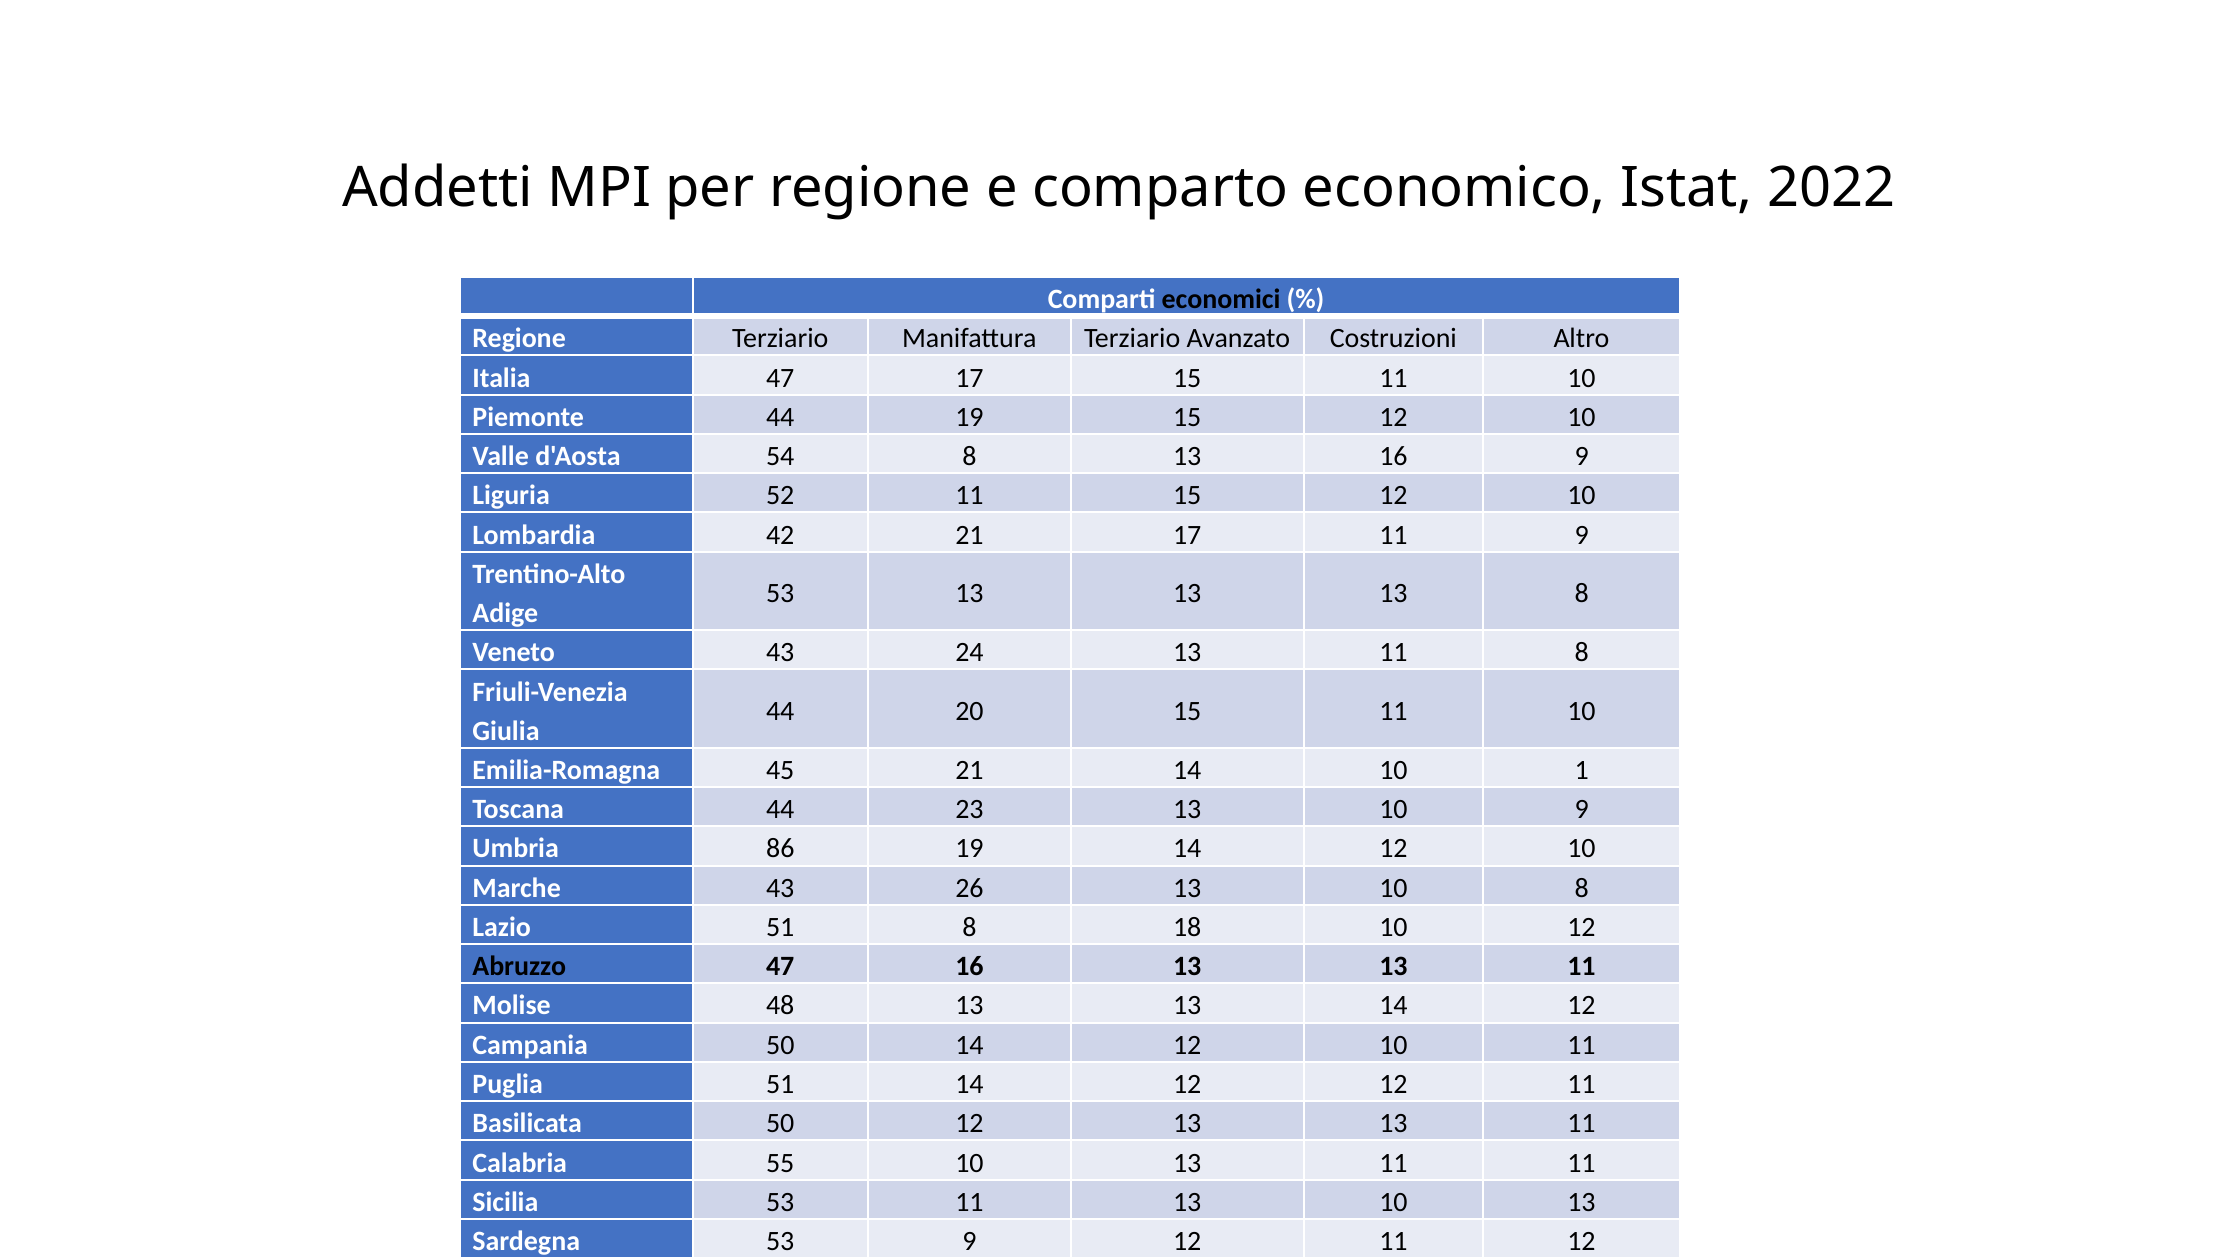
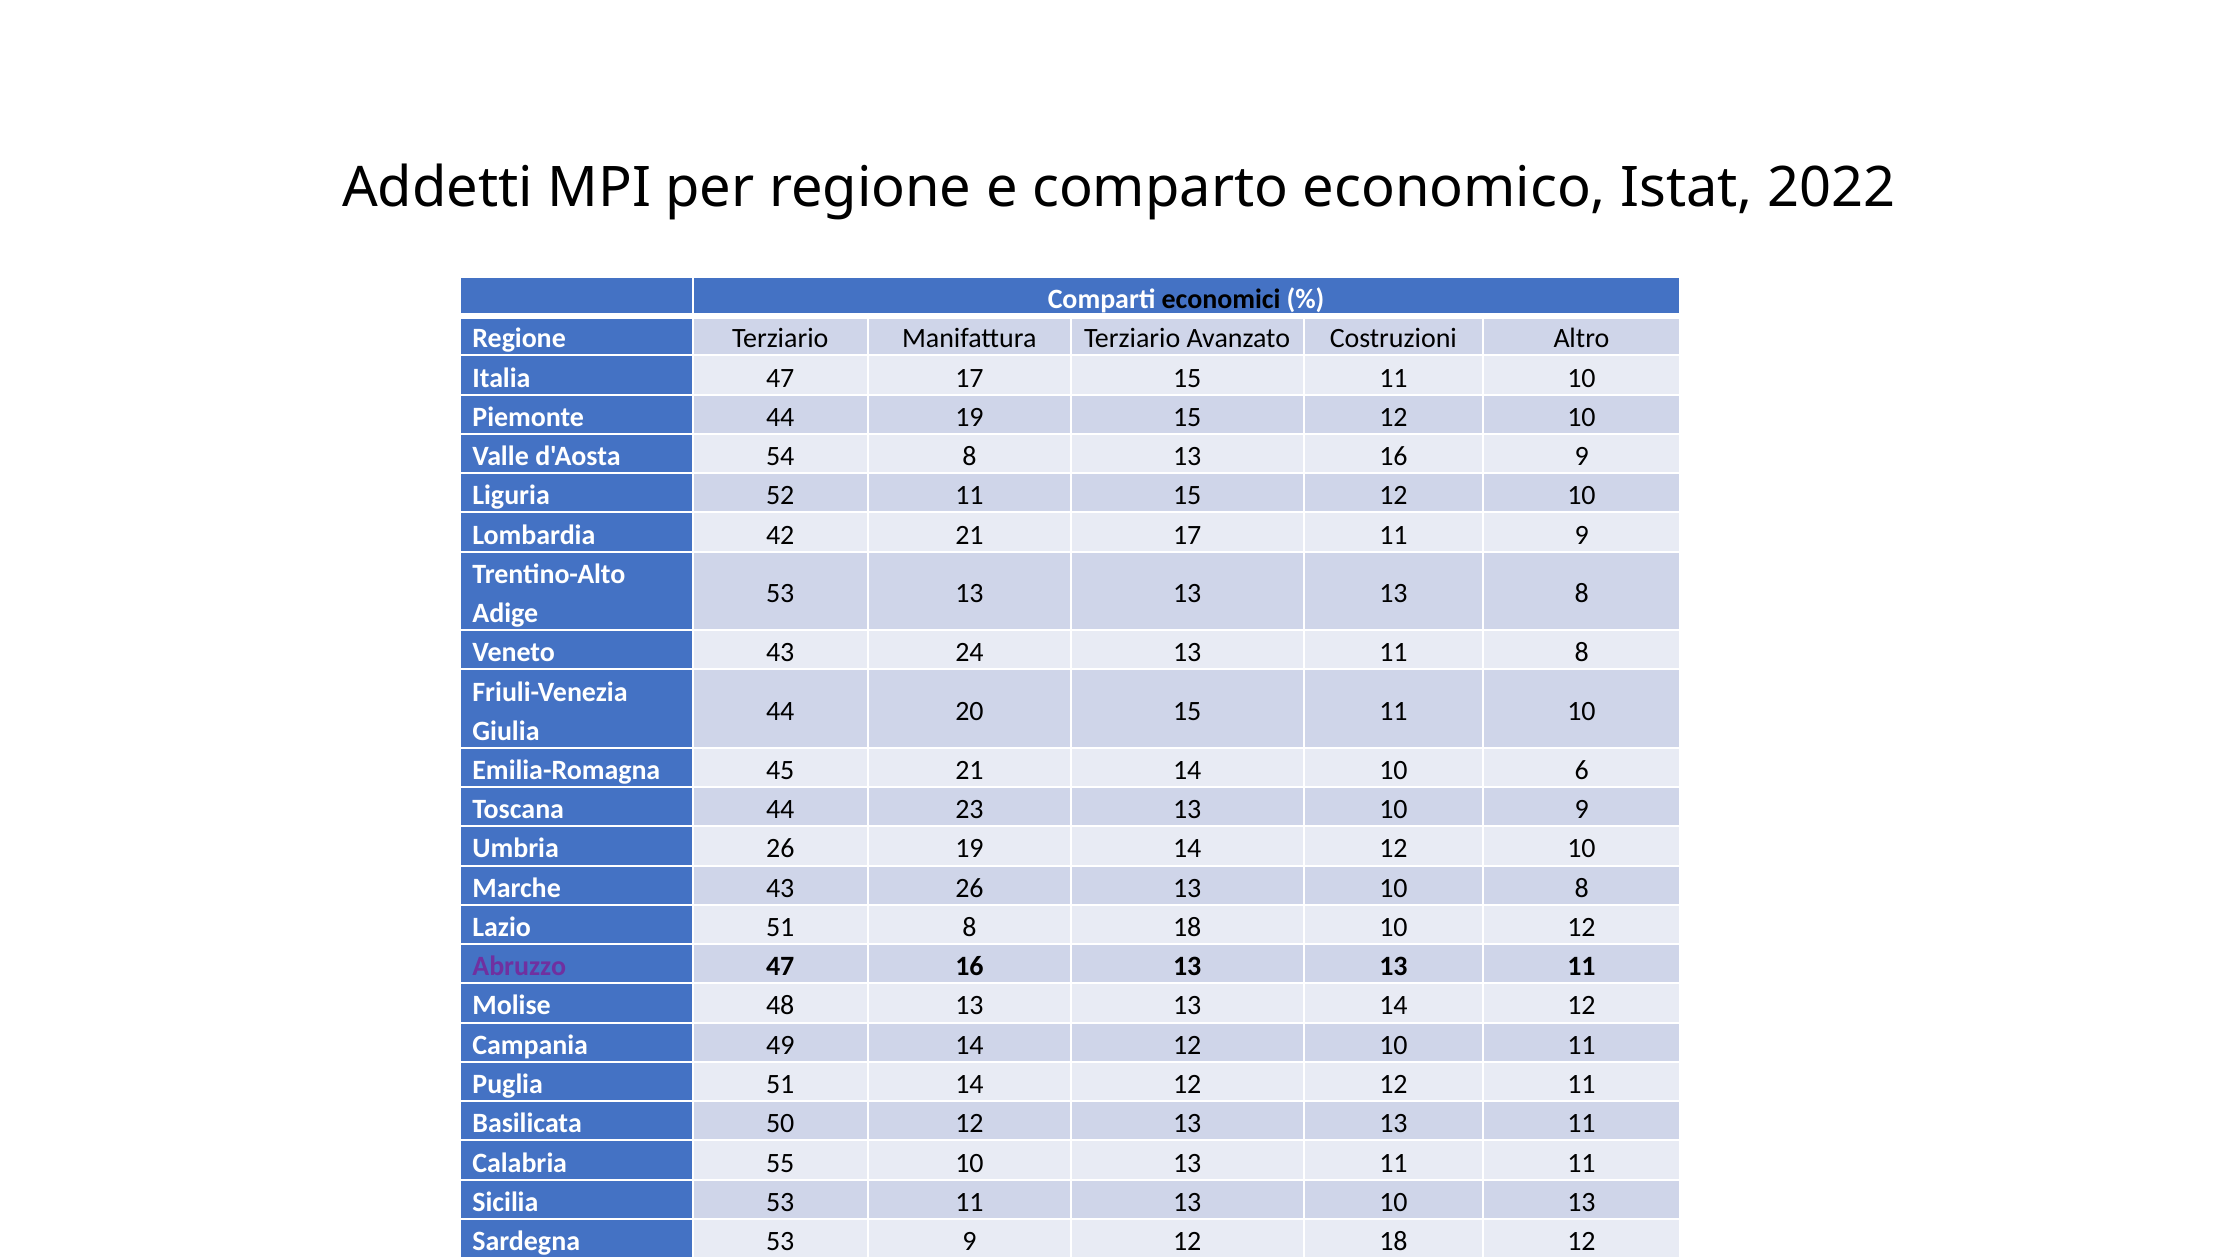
1: 1 -> 6
Umbria 86: 86 -> 26
Abruzzo colour: black -> purple
Campania 50: 50 -> 49
9 12 11: 11 -> 18
